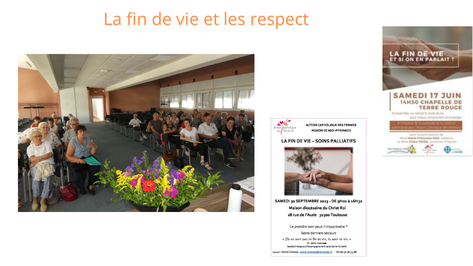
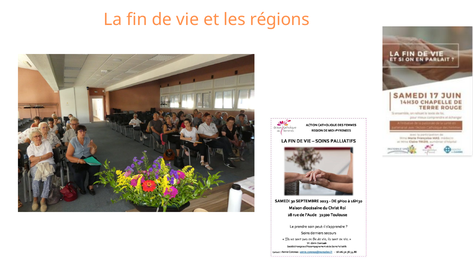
respect: respect -> régions
